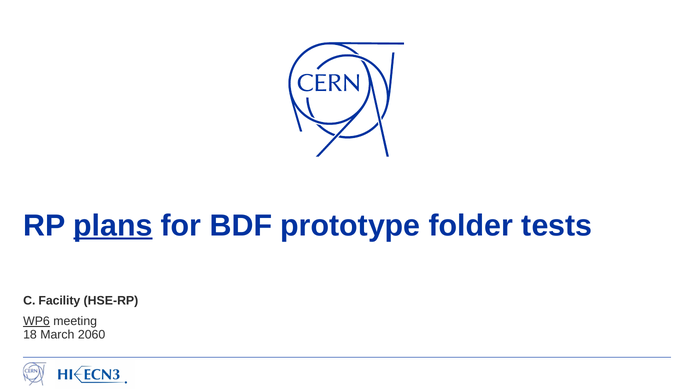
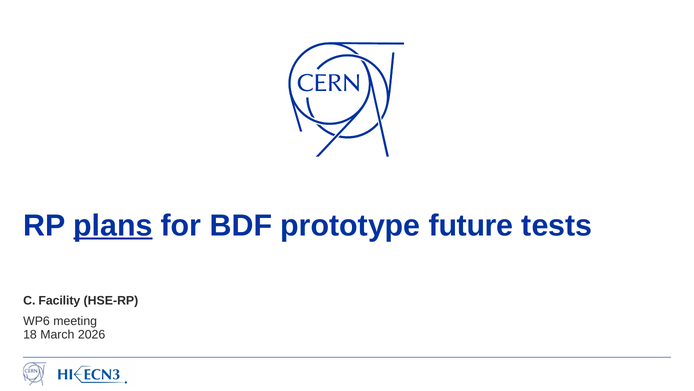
folder: folder -> future
WP6 underline: present -> none
2060: 2060 -> 2026
